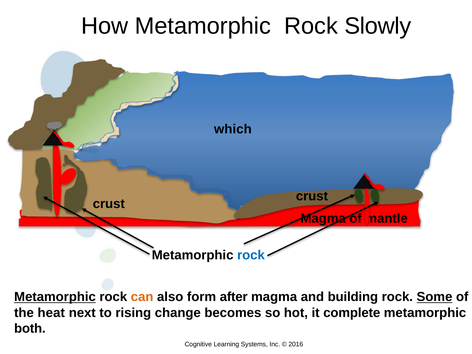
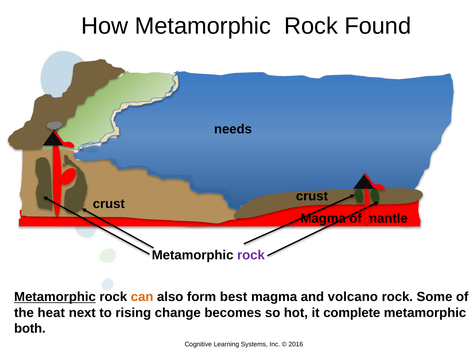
Slowly: Slowly -> Found
which: which -> needs
rock at (251, 255) colour: blue -> purple
after: after -> best
building: building -> volcano
Some underline: present -> none
